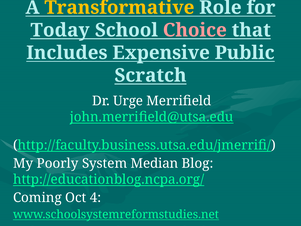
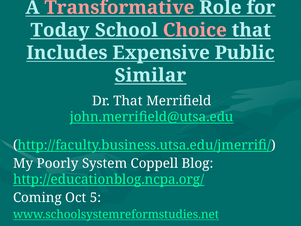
Transformative colour: yellow -> pink
Scratch: Scratch -> Similar
Dr Urge: Urge -> That
Median: Median -> Coppell
4: 4 -> 5
